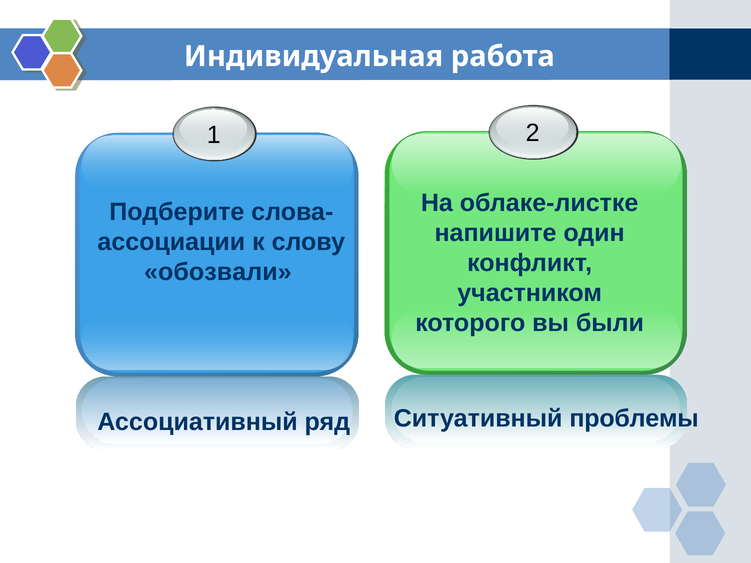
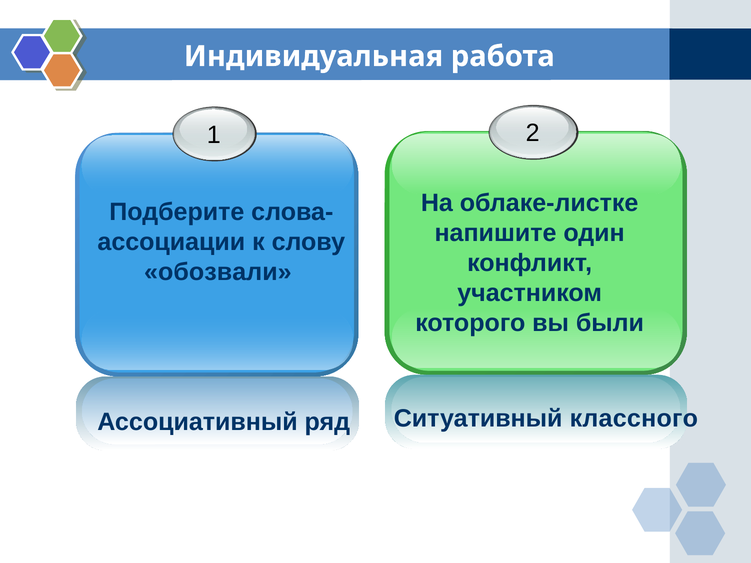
проблемы: проблемы -> классного
